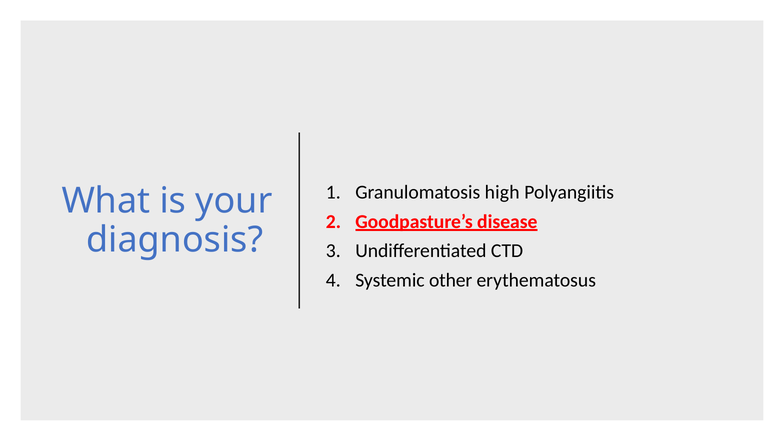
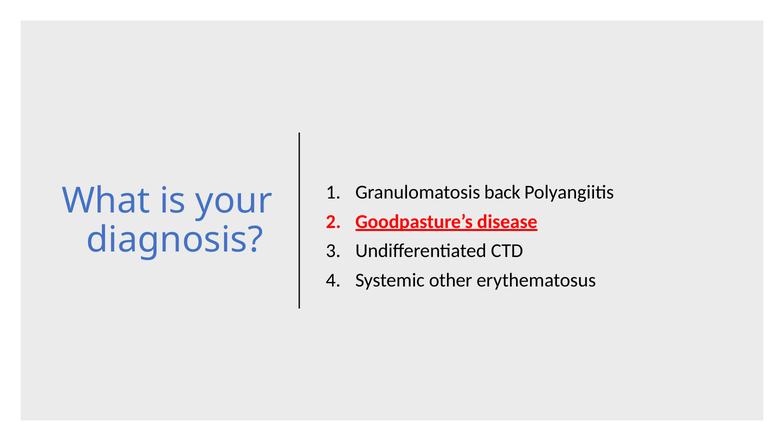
high: high -> back
